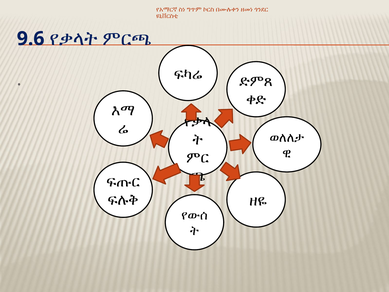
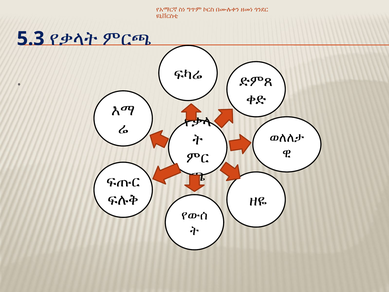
9.6: 9.6 -> 5.3
